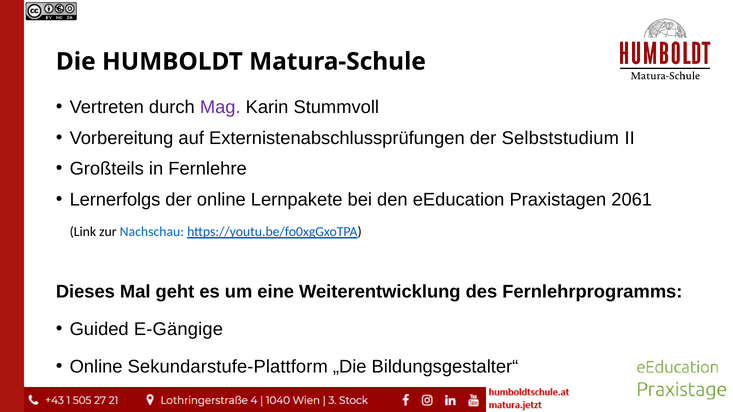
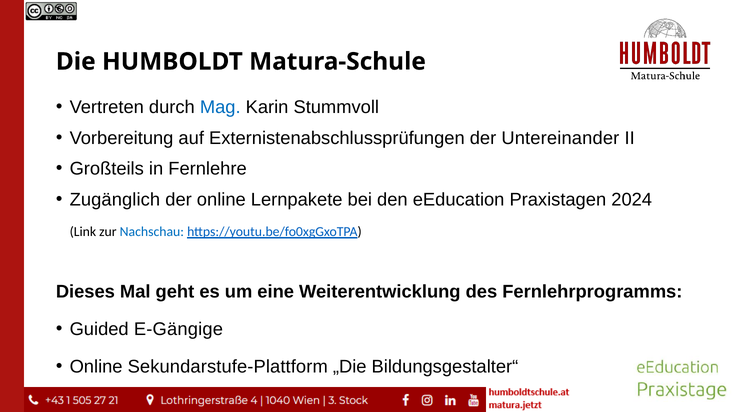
Mag colour: purple -> blue
Selbststudium: Selbststudium -> Untereinander
Lernerfolgs: Lernerfolgs -> Zugänglich
2061: 2061 -> 2024
